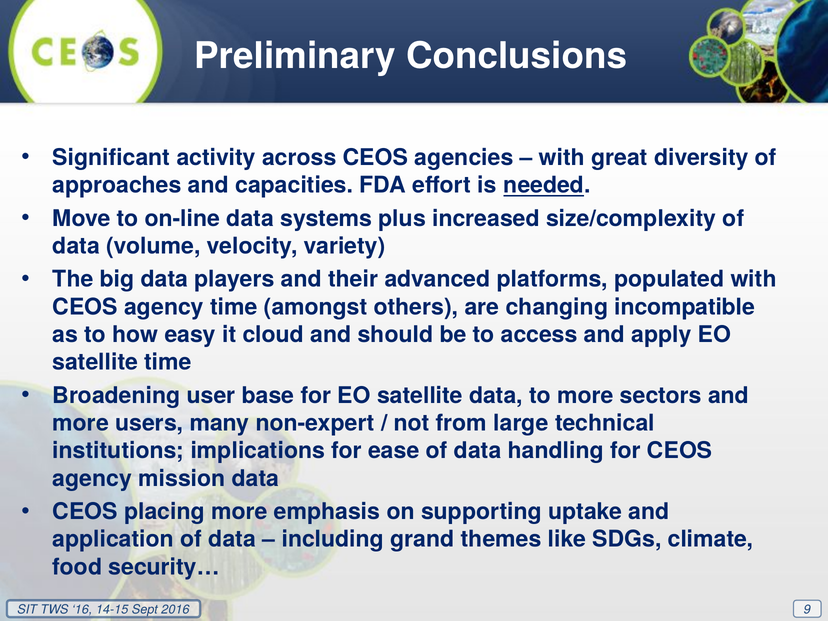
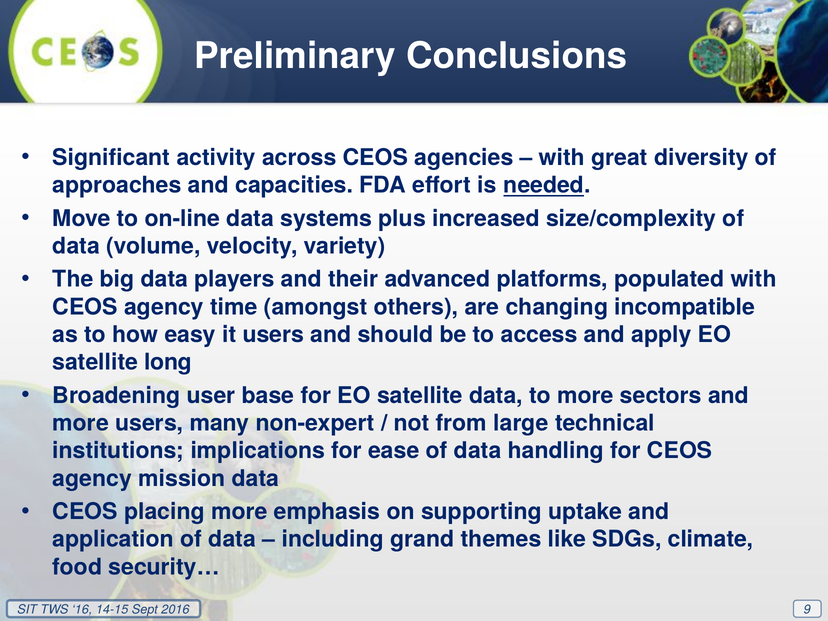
it cloud: cloud -> users
satellite time: time -> long
